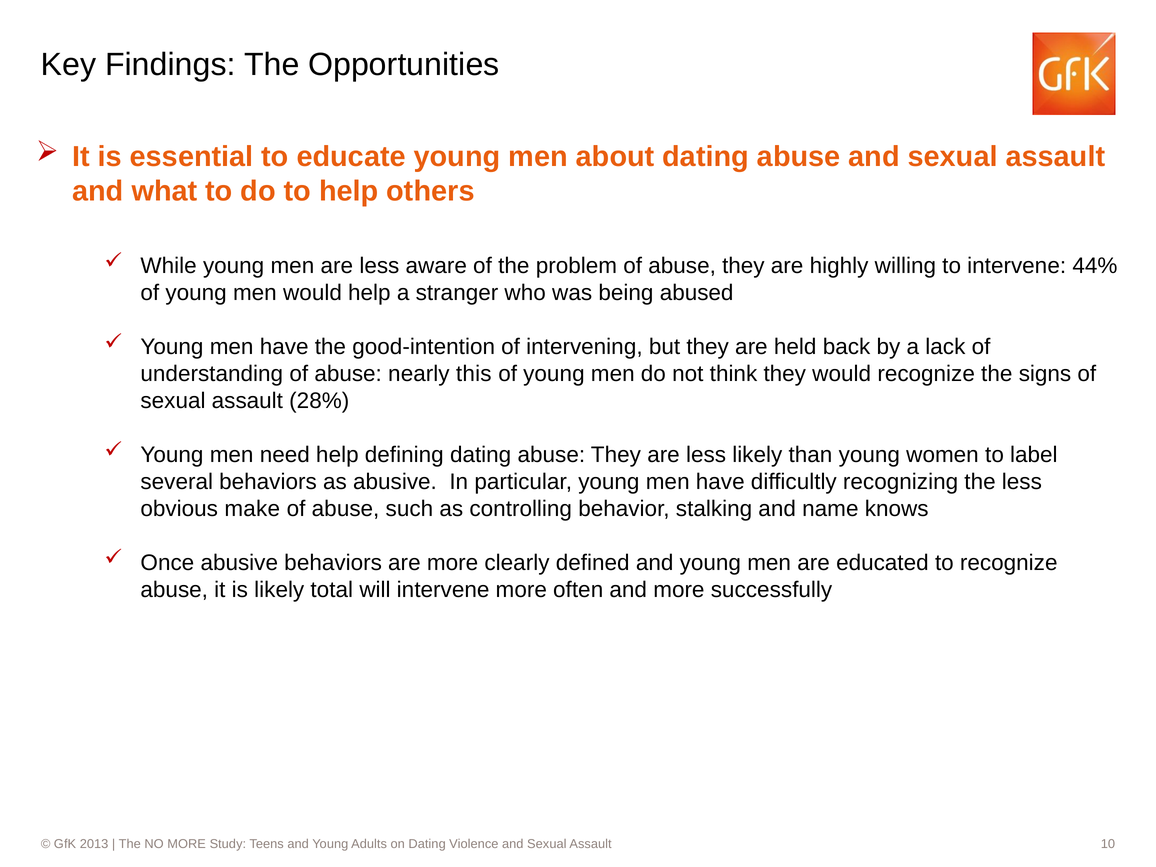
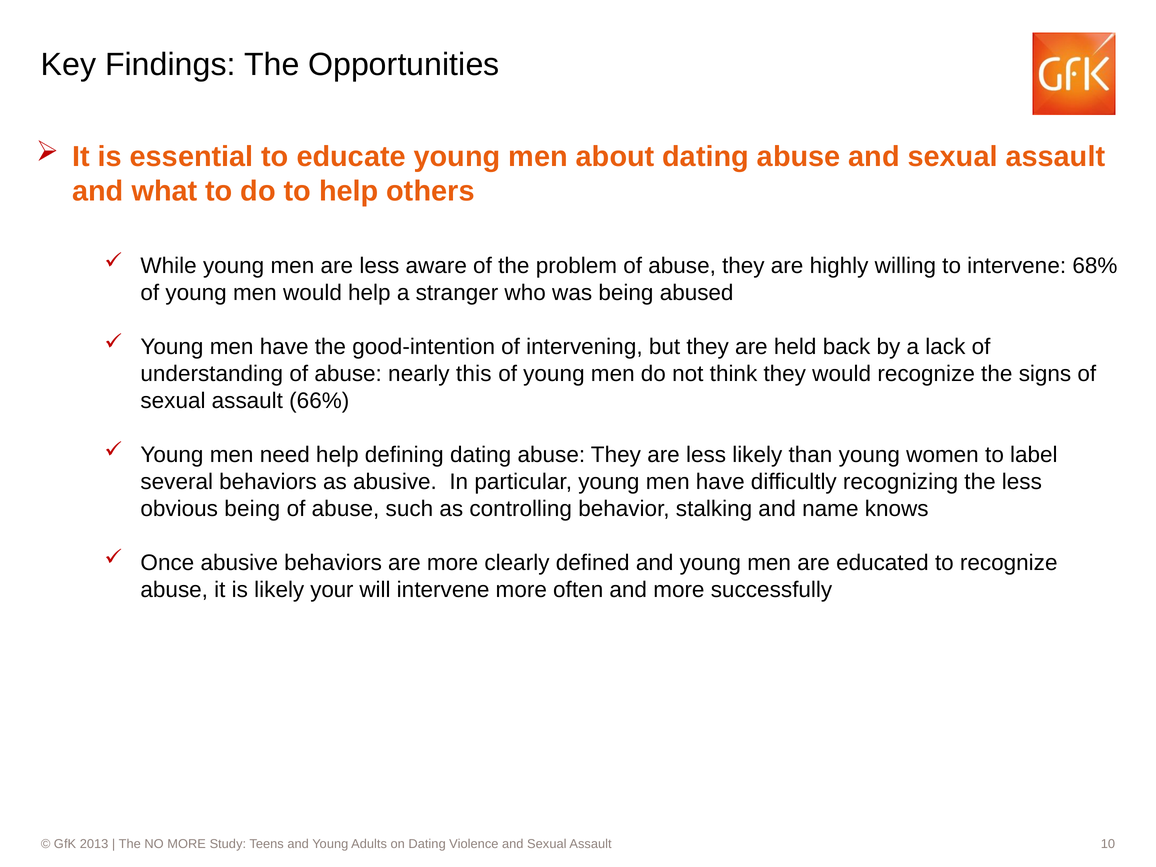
44%: 44% -> 68%
28%: 28% -> 66%
obvious make: make -> being
total: total -> your
